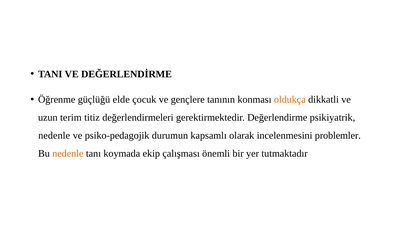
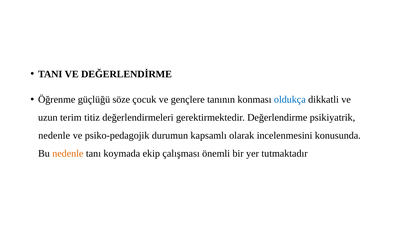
elde: elde -> söze
oldukça colour: orange -> blue
problemler: problemler -> konusunda
